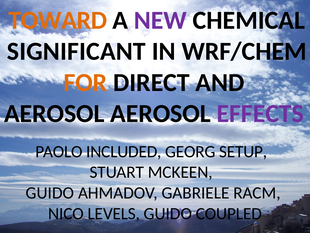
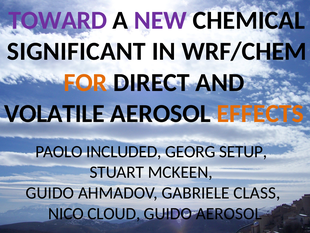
TOWARD colour: orange -> purple
AEROSOL at (54, 113): AEROSOL -> VOLATILE
EFFECTS colour: purple -> orange
RACM: RACM -> CLASS
LEVELS: LEVELS -> CLOUD
GUIDO COUPLED: COUPLED -> AEROSOL
